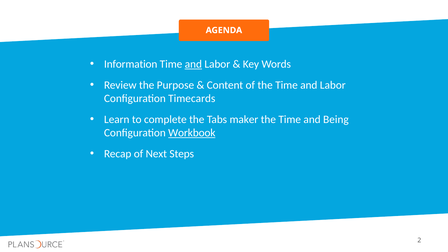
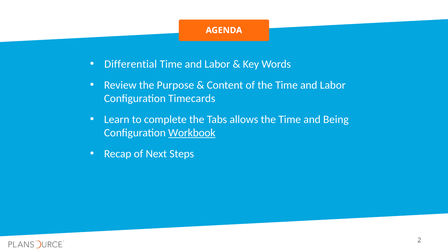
Information: Information -> Differential
and at (193, 64) underline: present -> none
maker: maker -> allows
